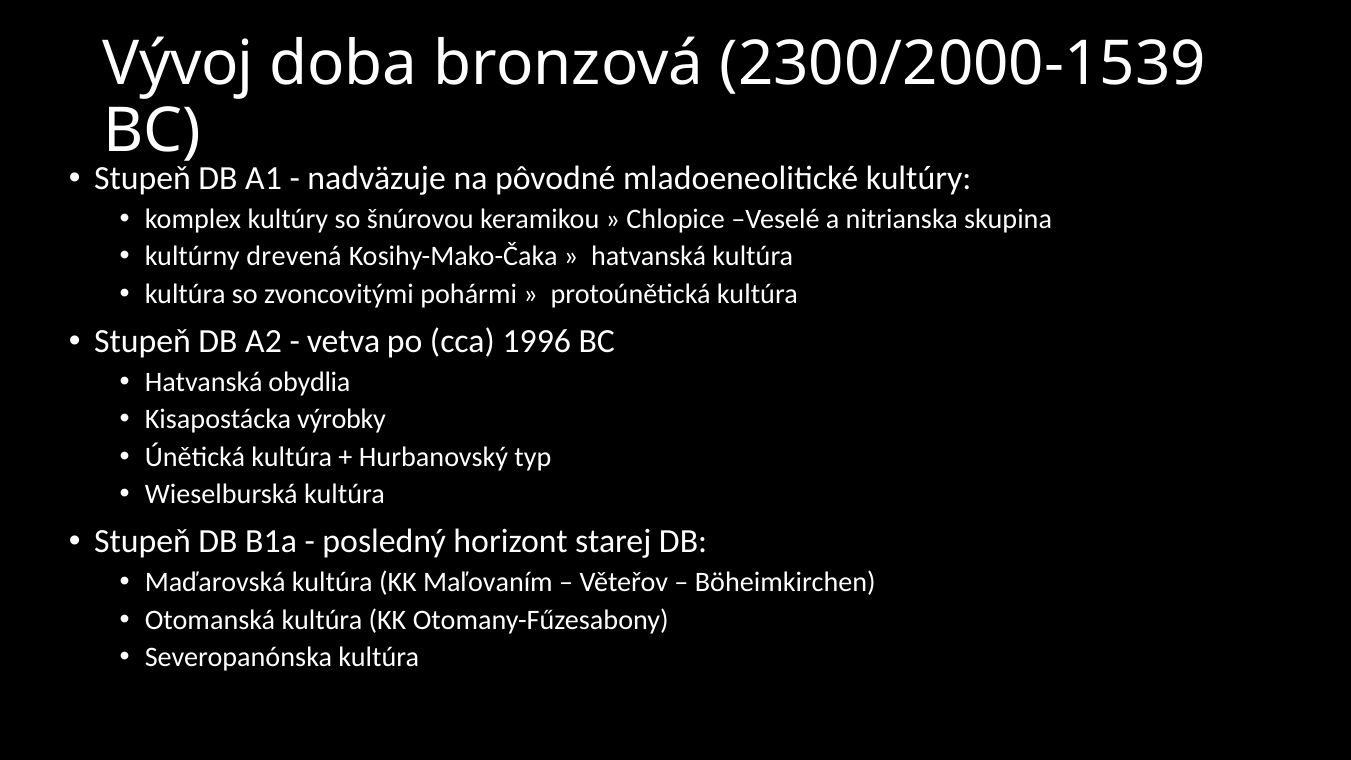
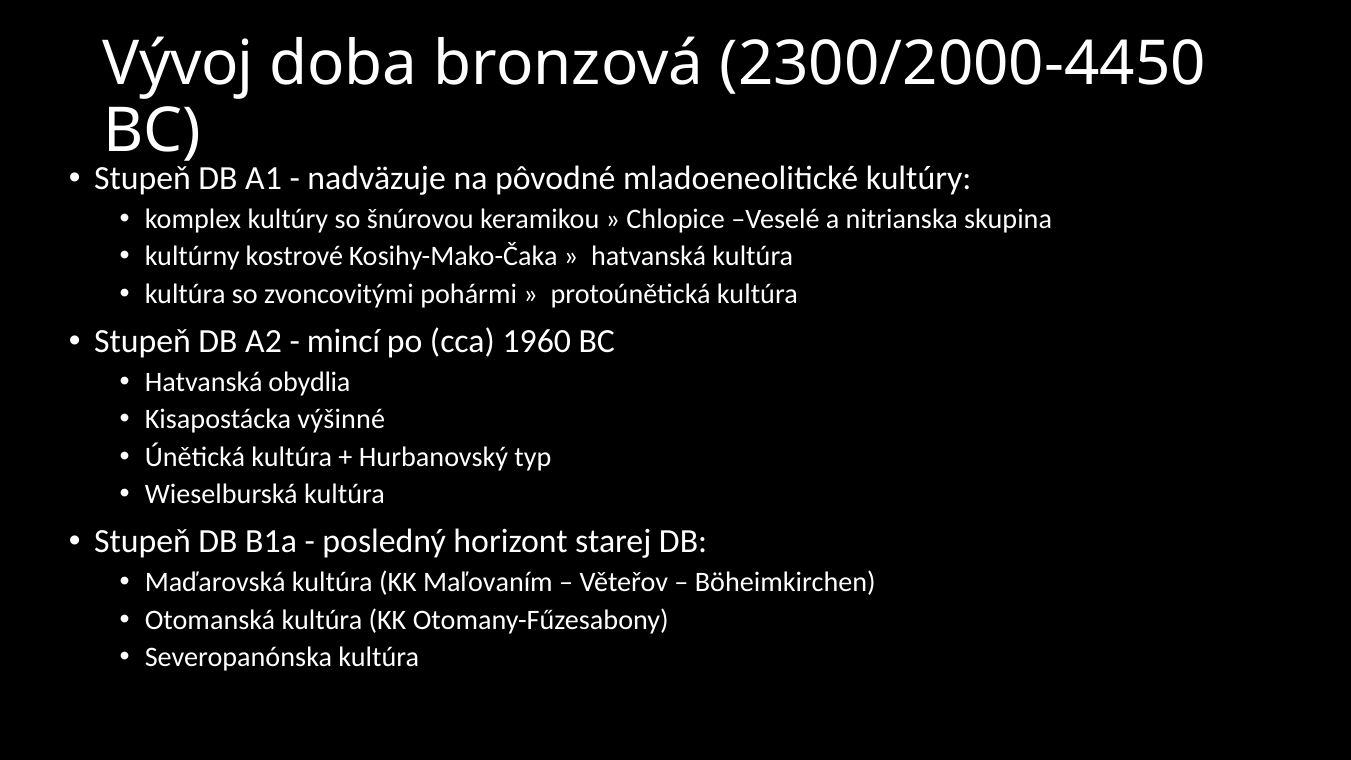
2300/2000-1539: 2300/2000-1539 -> 2300/2000-4450
drevená: drevená -> kostrové
vetva: vetva -> mincí
1996: 1996 -> 1960
výrobky: výrobky -> výšinné
